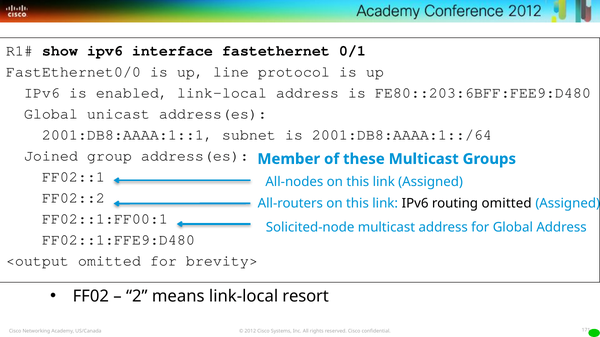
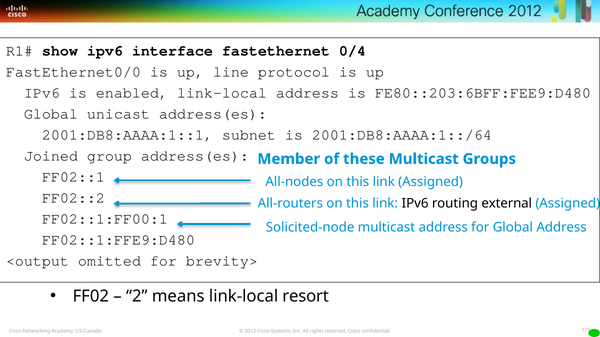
0/1: 0/1 -> 0/4
routing omitted: omitted -> external
